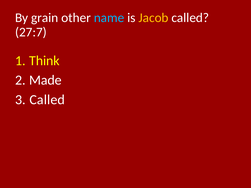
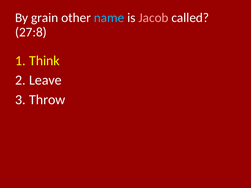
Jacob colour: yellow -> pink
27:7: 27:7 -> 27:8
Made: Made -> Leave
Called at (47, 100): Called -> Throw
